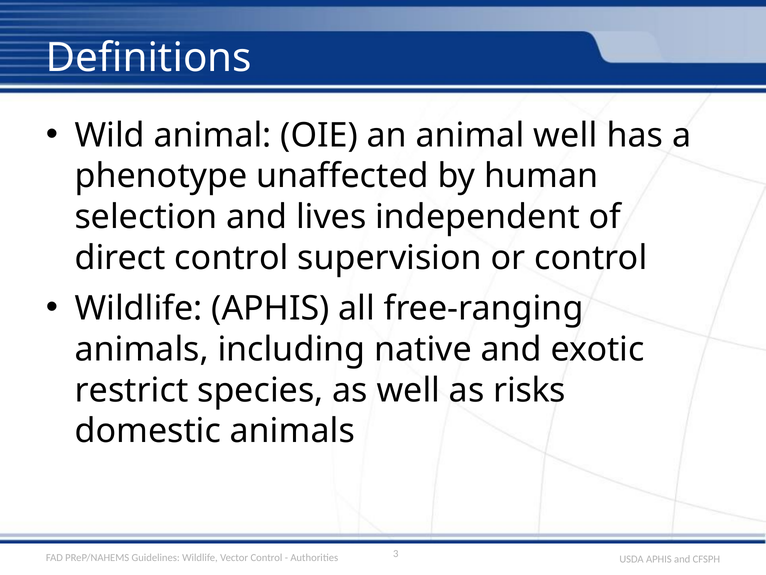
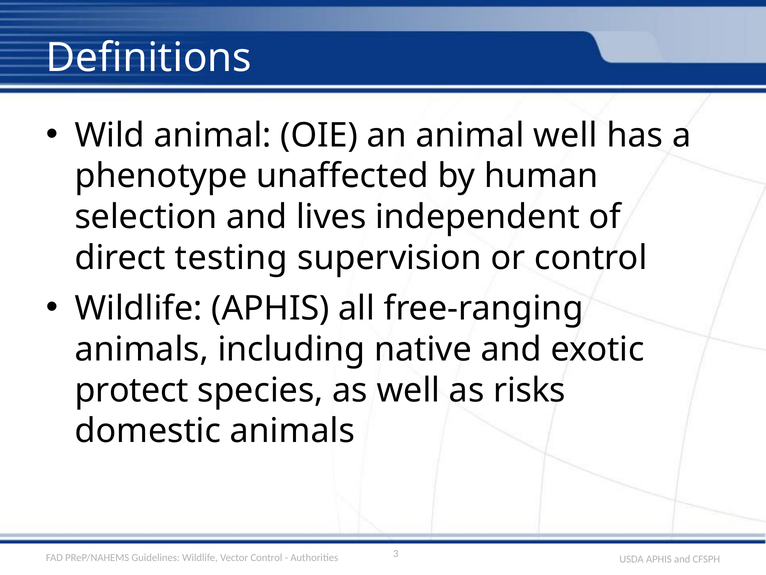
direct control: control -> testing
restrict: restrict -> protect
